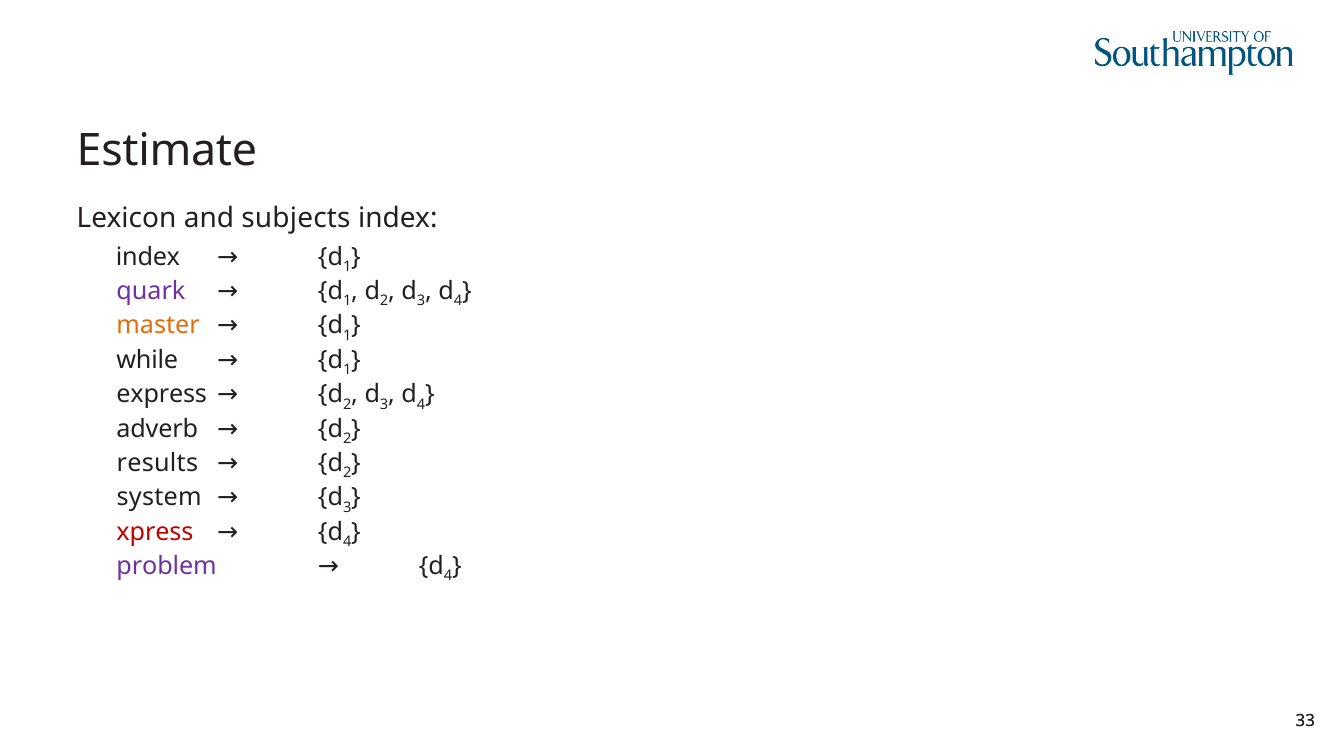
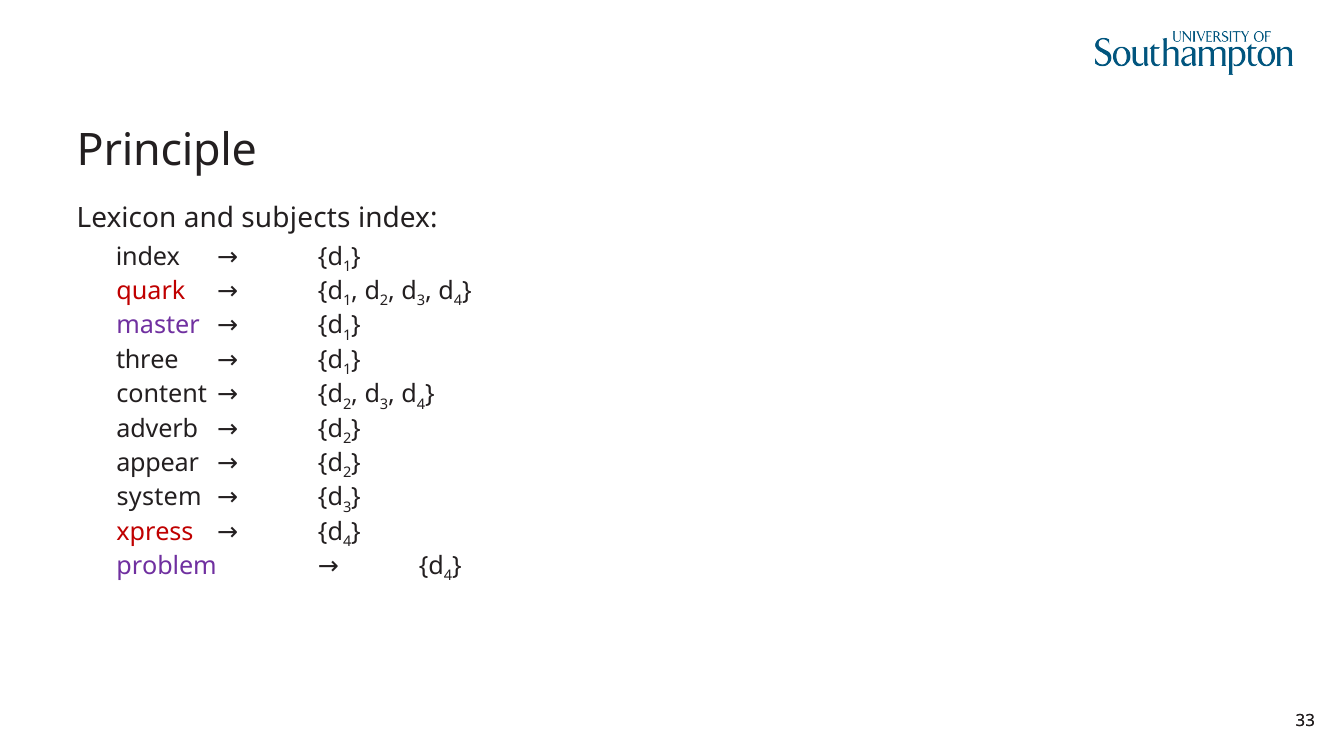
Estimate: Estimate -> Principle
quark colour: purple -> red
master colour: orange -> purple
while: while -> three
express: express -> content
results: results -> appear
